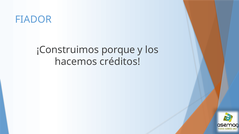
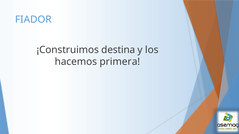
porque: porque -> destina
créditos: créditos -> primera
